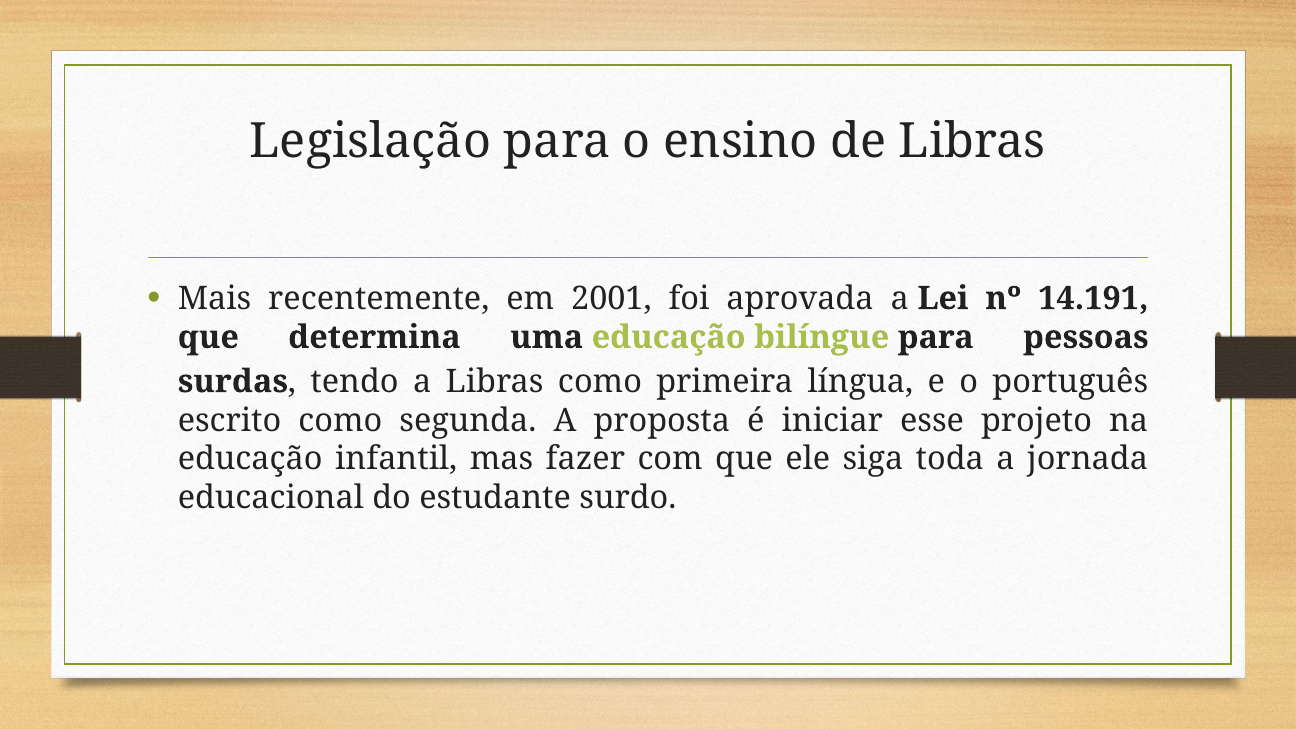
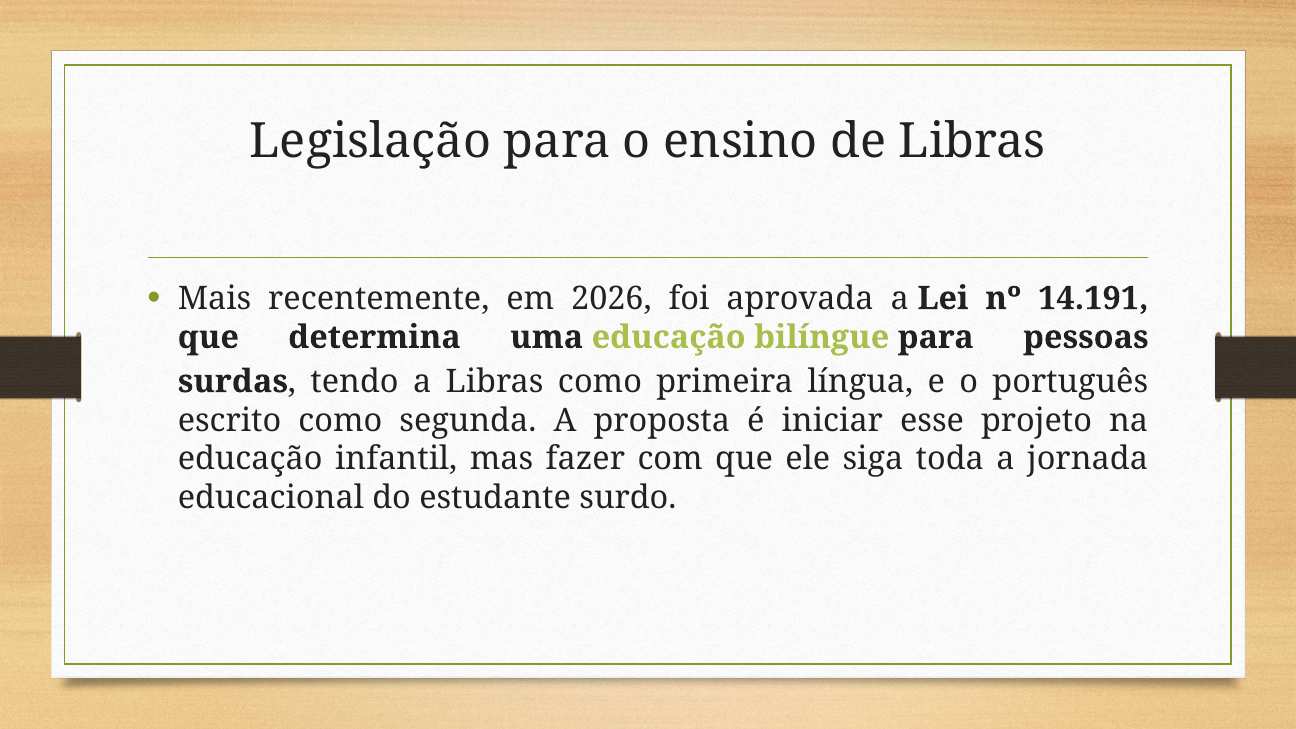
2001: 2001 -> 2026
